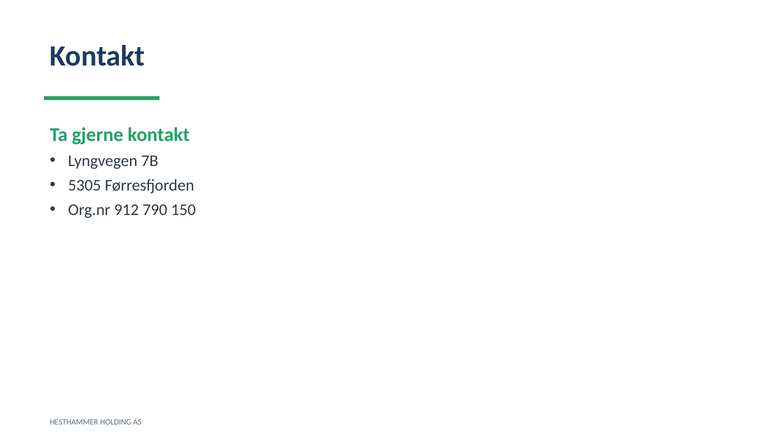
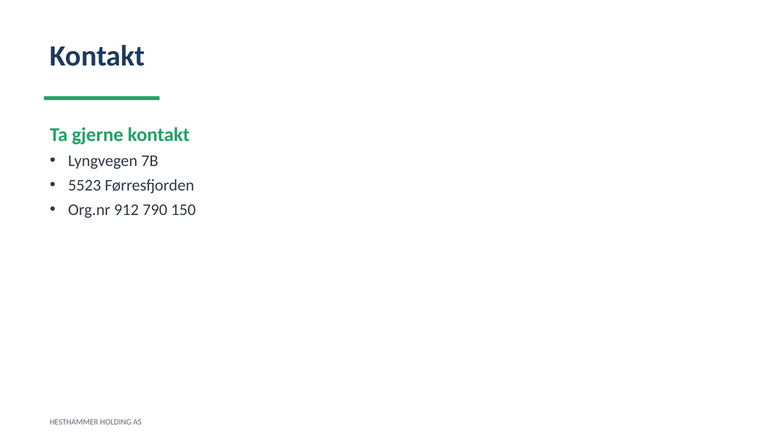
5305: 5305 -> 5523
